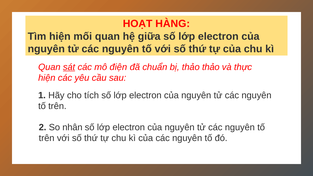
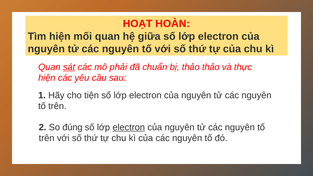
HÀNG: HÀNG -> HOÀN
điện: điện -> phải
tích: tích -> tiện
nhân: nhân -> đúng
electron at (129, 127) underline: none -> present
